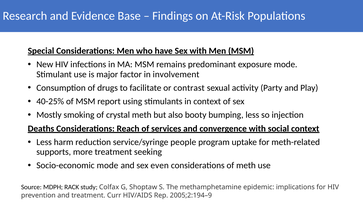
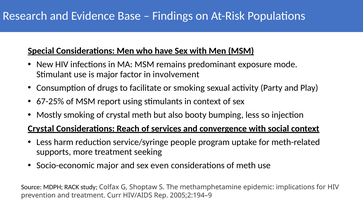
or contrast: contrast -> smoking
40-25%: 40-25% -> 67-25%
Deaths at (41, 129): Deaths -> Crystal
Socio-economic mode: mode -> major
